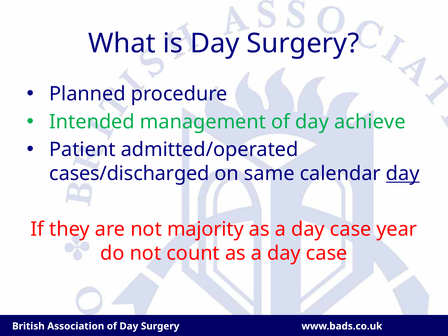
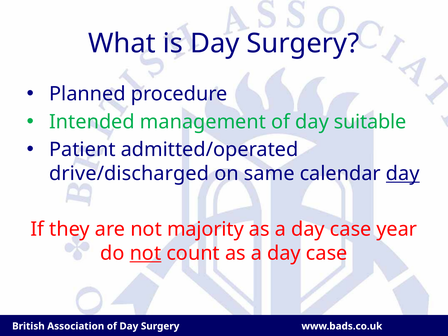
achieve: achieve -> suitable
cases/discharged: cases/discharged -> drive/discharged
not at (145, 253) underline: none -> present
